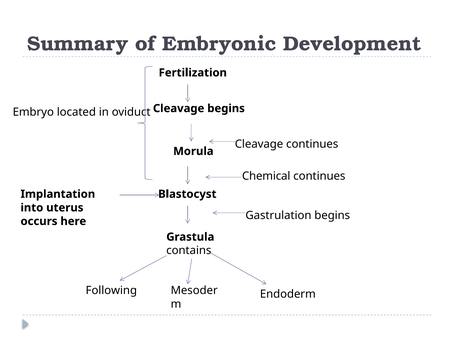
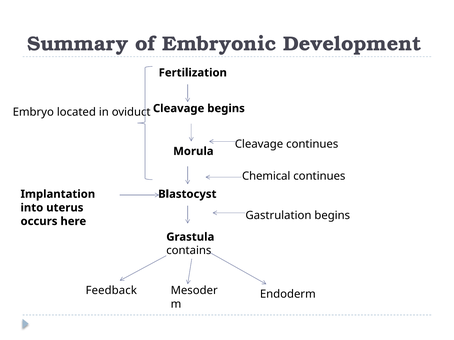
Following: Following -> Feedback
